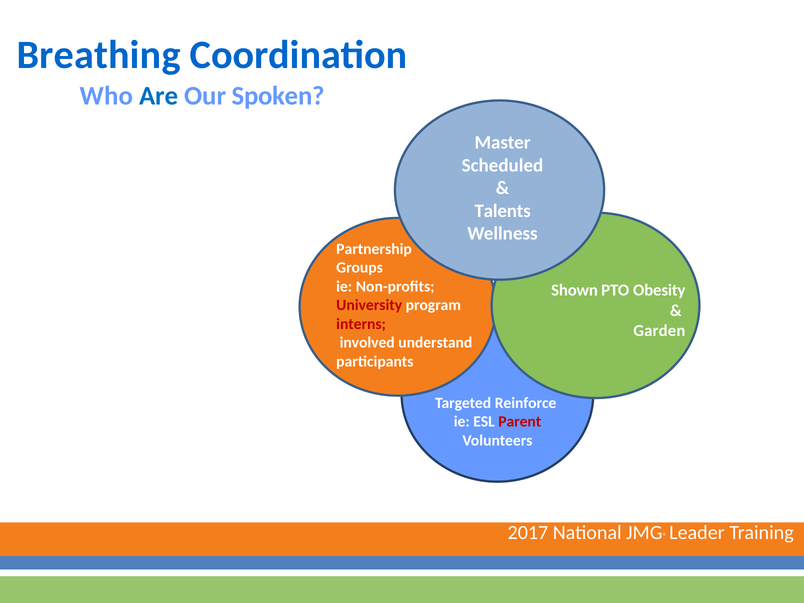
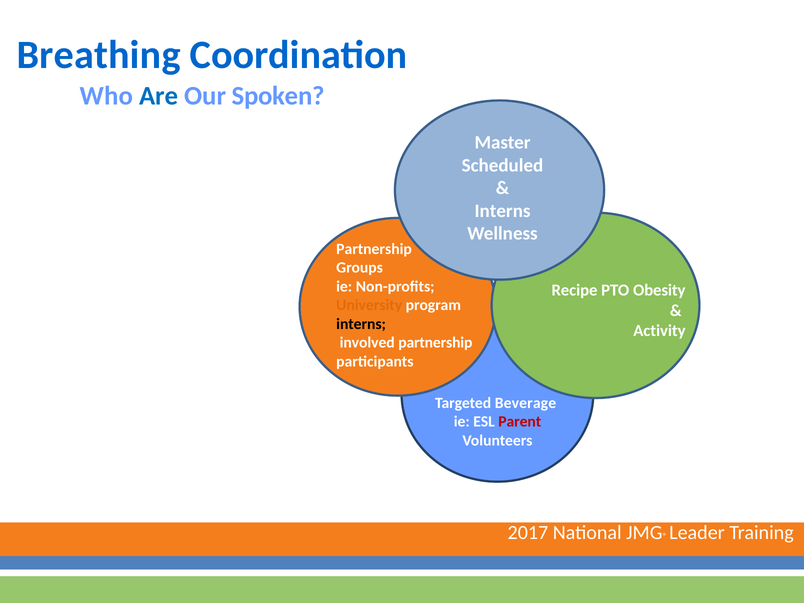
Talents at (503, 211): Talents -> Interns
Shown: Shown -> Recipe
University colour: red -> orange
interns at (361, 324) colour: red -> black
Garden: Garden -> Activity
involved understand: understand -> partnership
Reinforce: Reinforce -> Beverage
